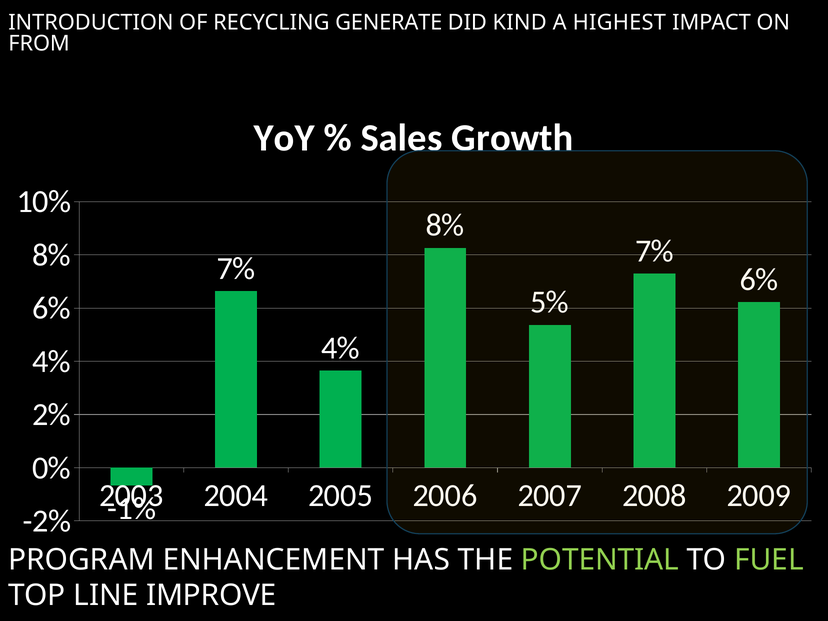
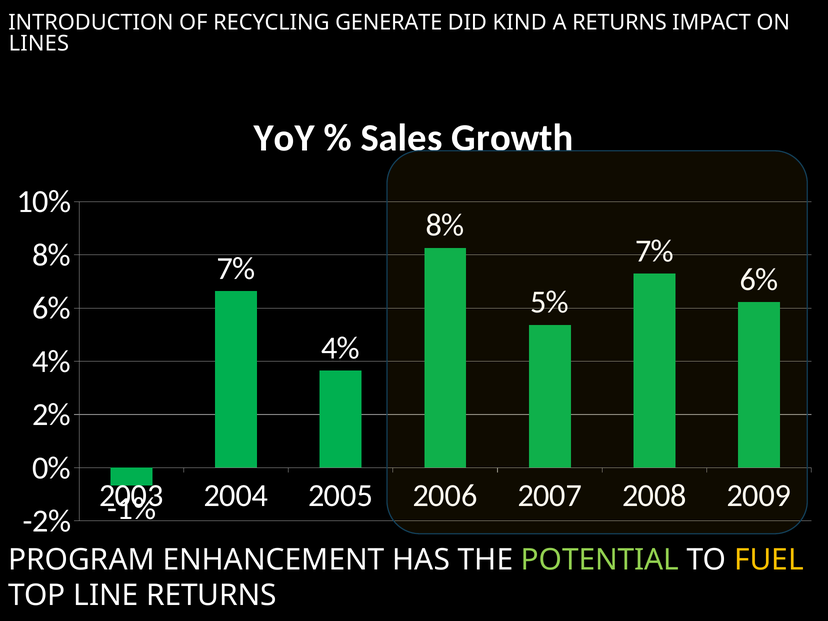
A HIGHEST: HIGHEST -> RETURNS
FROM: FROM -> LINES
FUEL colour: light green -> yellow
LINE IMPROVE: IMPROVE -> RETURNS
